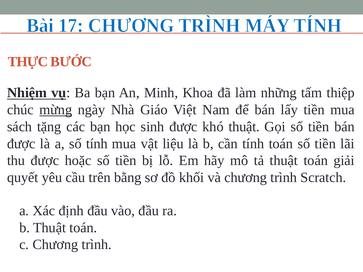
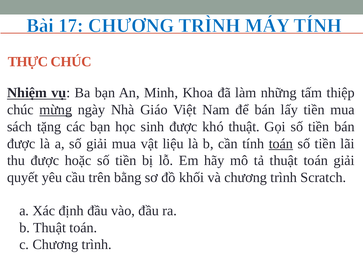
THỰC BƯỚC: BƯỚC -> CHÚC
số tính: tính -> giải
toán at (281, 144) underline: none -> present
